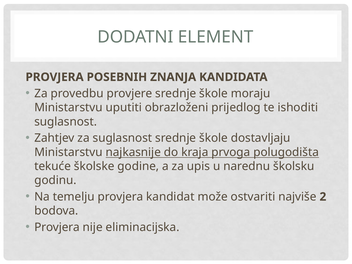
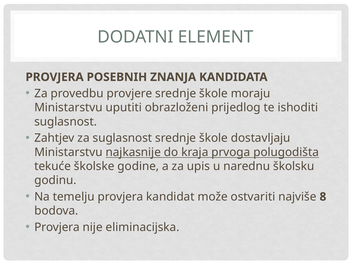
2: 2 -> 8
